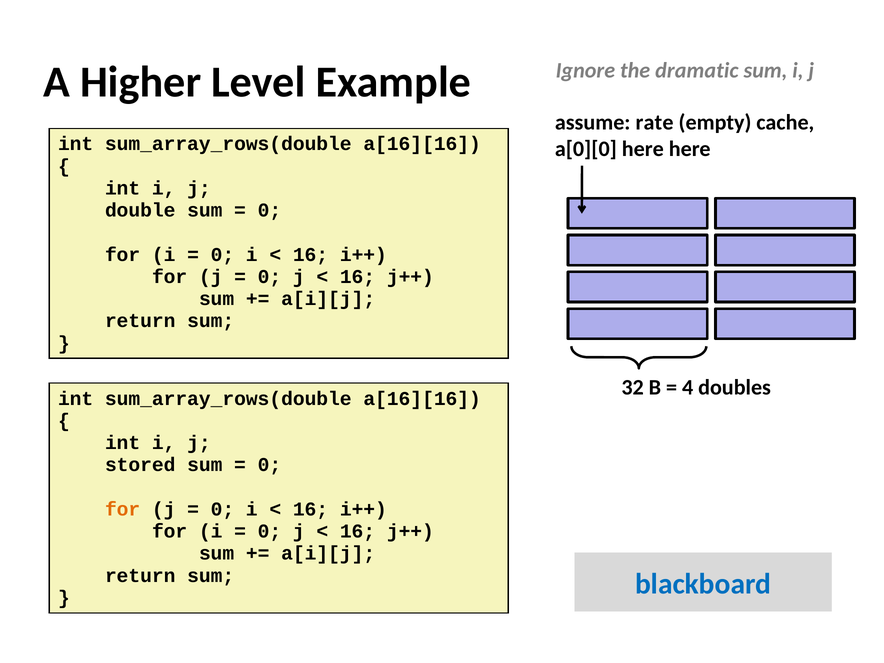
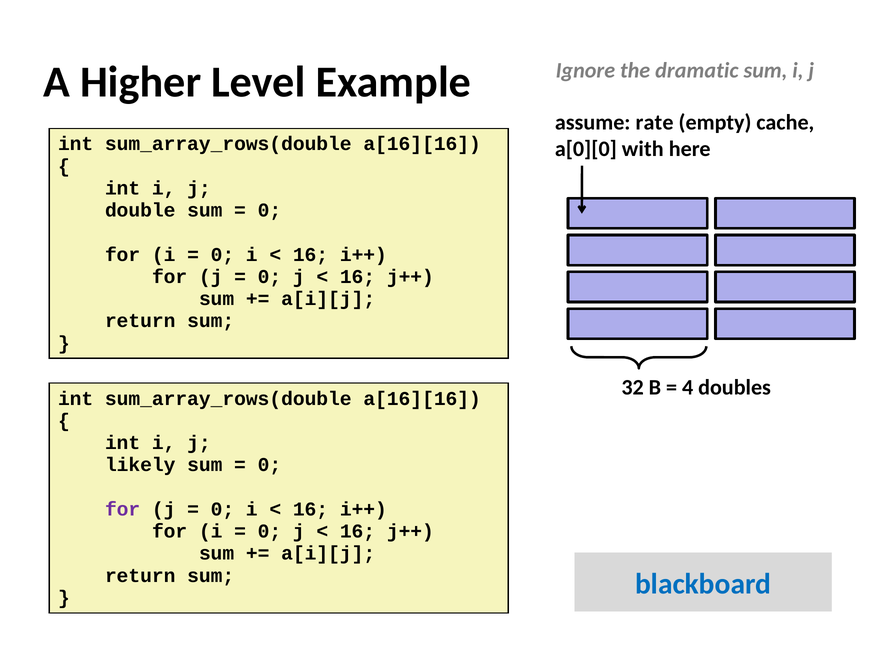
a[0][0 here: here -> with
stored: stored -> likely
for at (123, 509) colour: orange -> purple
